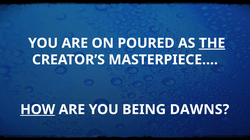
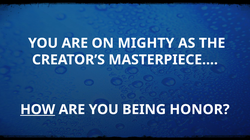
POURED: POURED -> MIGHTY
THE underline: present -> none
DAWNS: DAWNS -> HONOR
